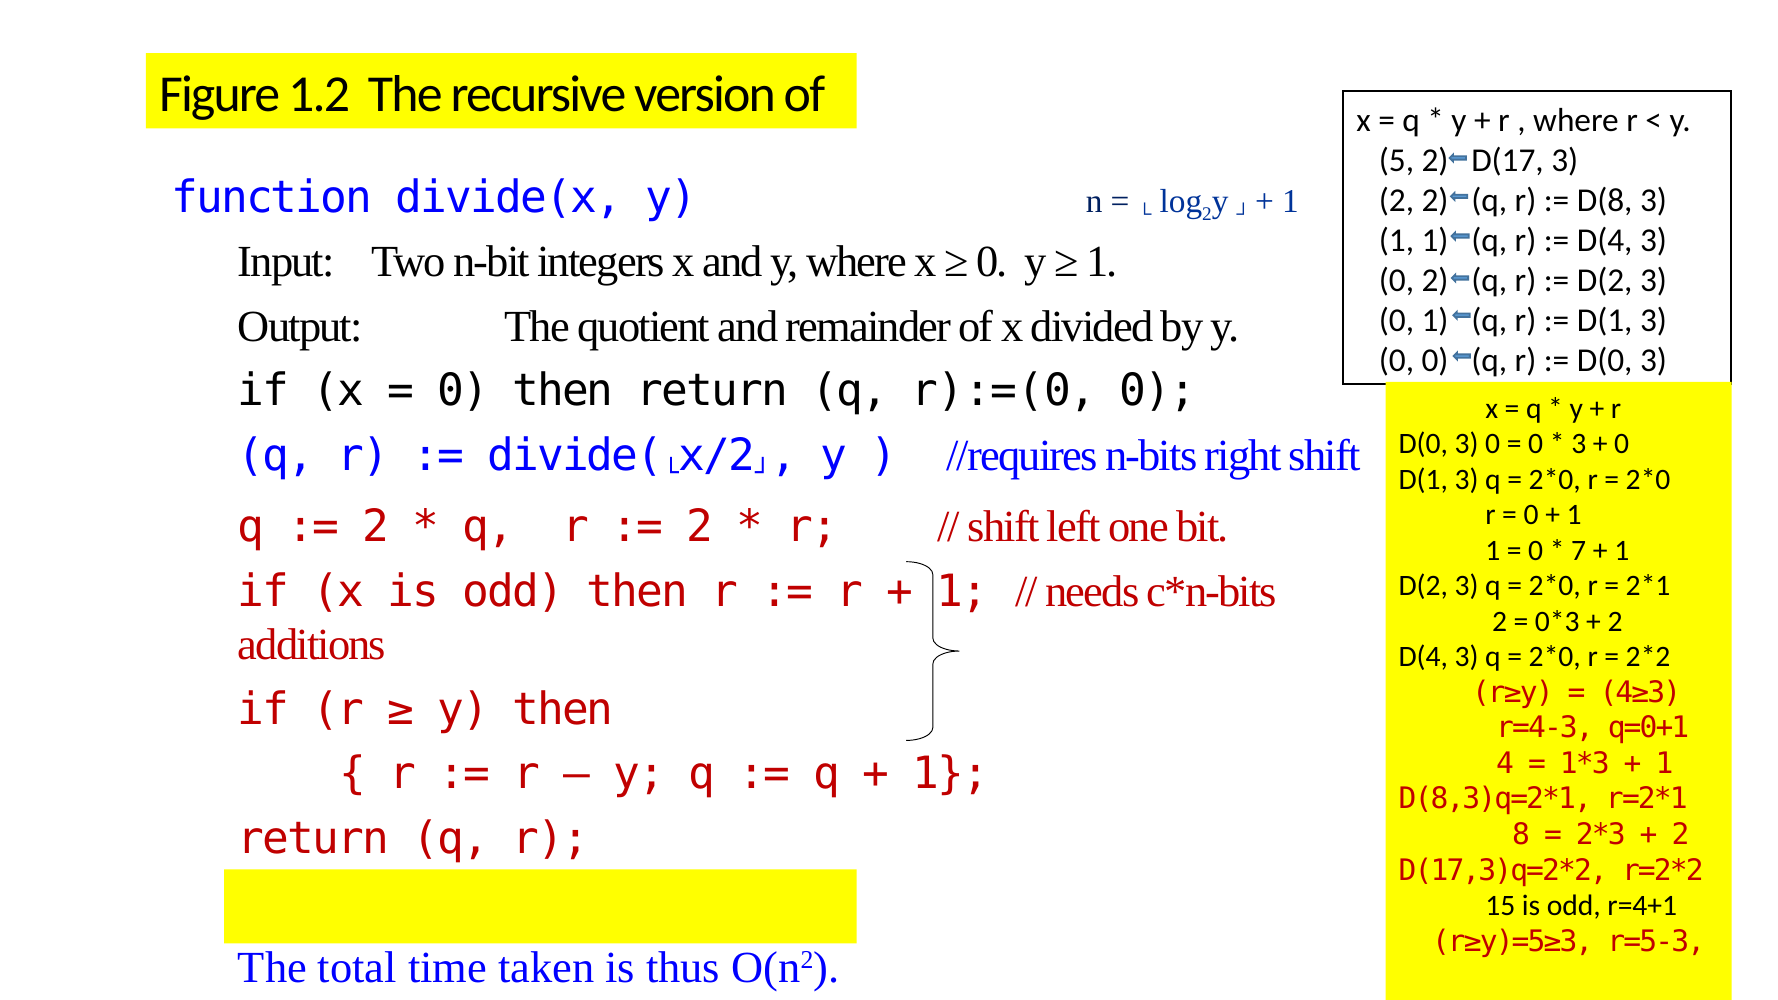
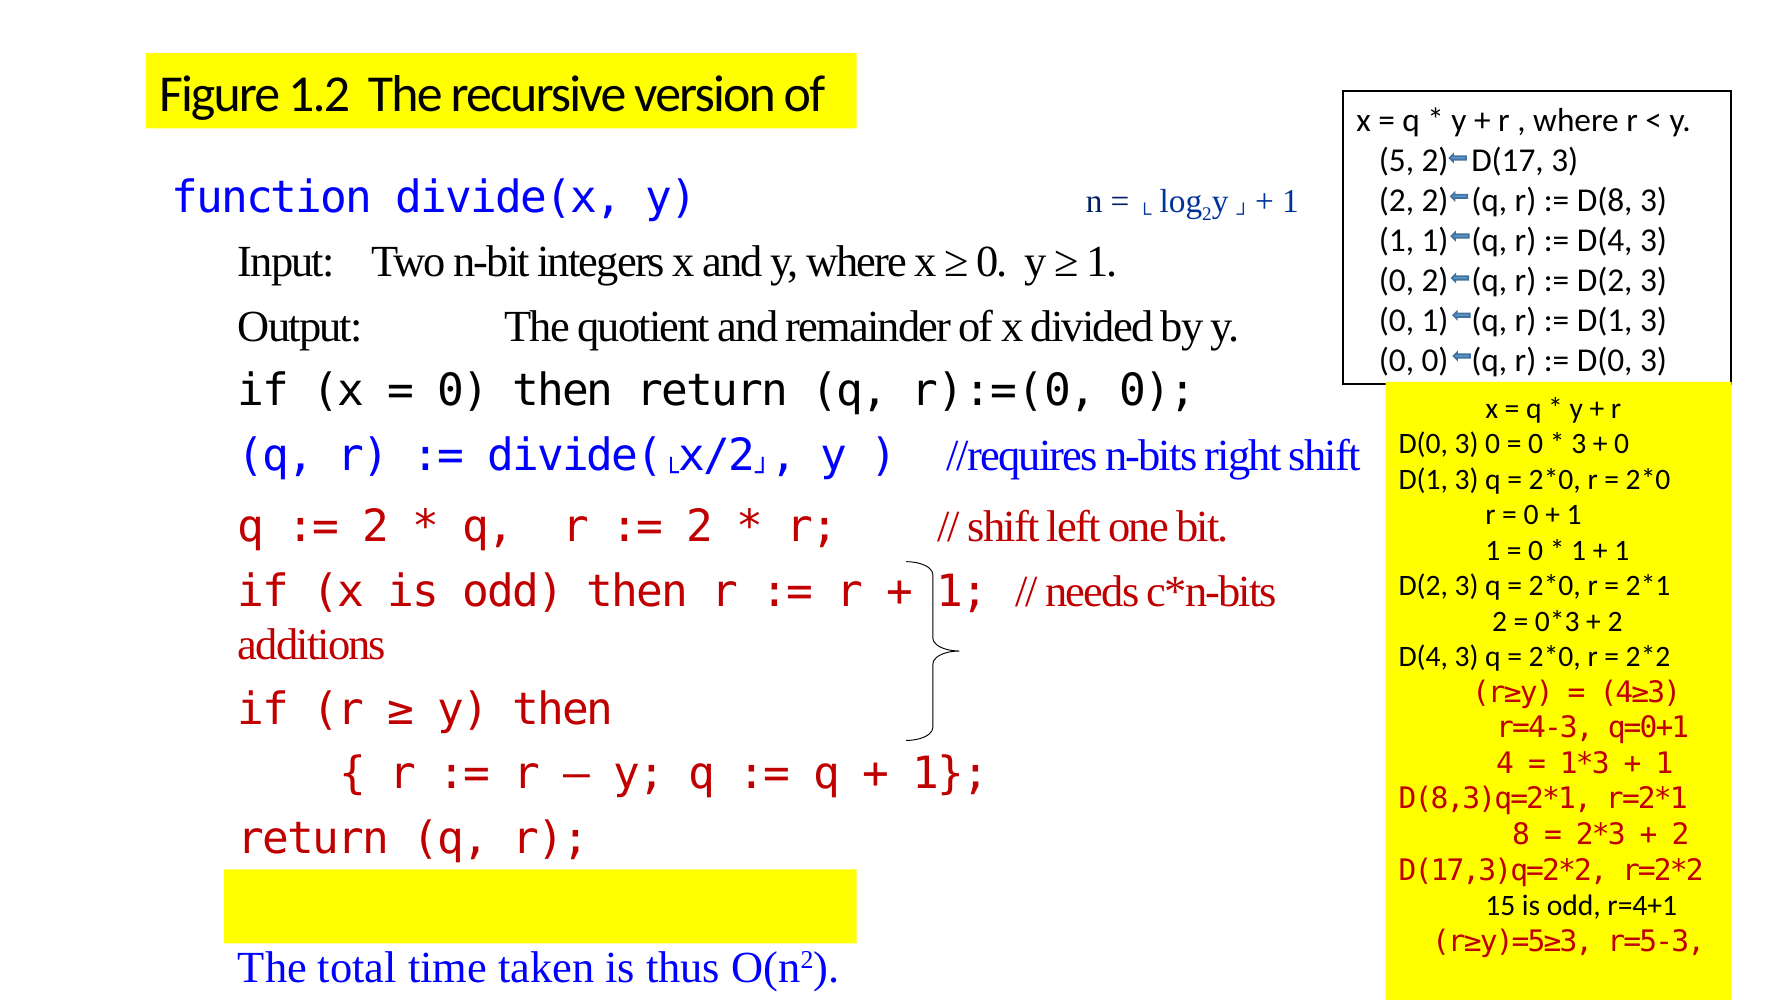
7 at (1579, 551): 7 -> 1
